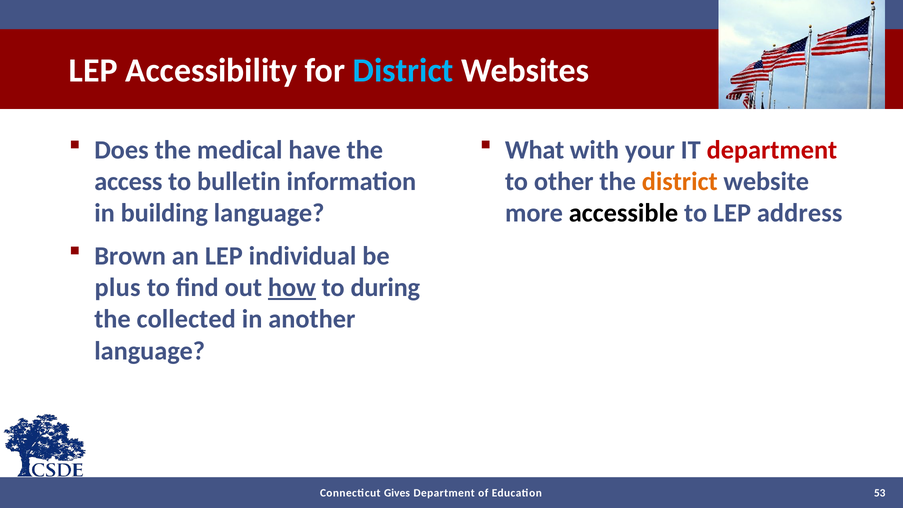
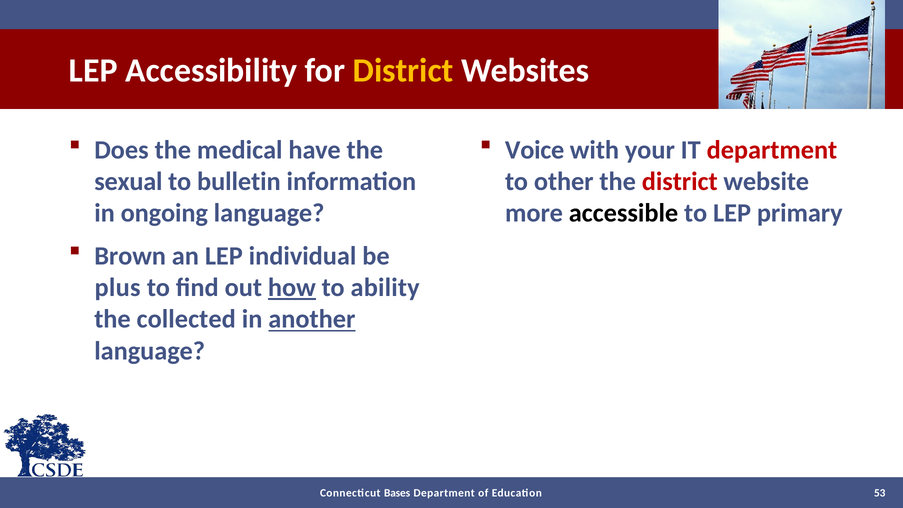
District at (403, 70) colour: light blue -> yellow
What: What -> Voice
access: access -> sexual
district at (680, 181) colour: orange -> red
building: building -> ongoing
address: address -> primary
during: during -> ability
another underline: none -> present
Gives: Gives -> Bases
